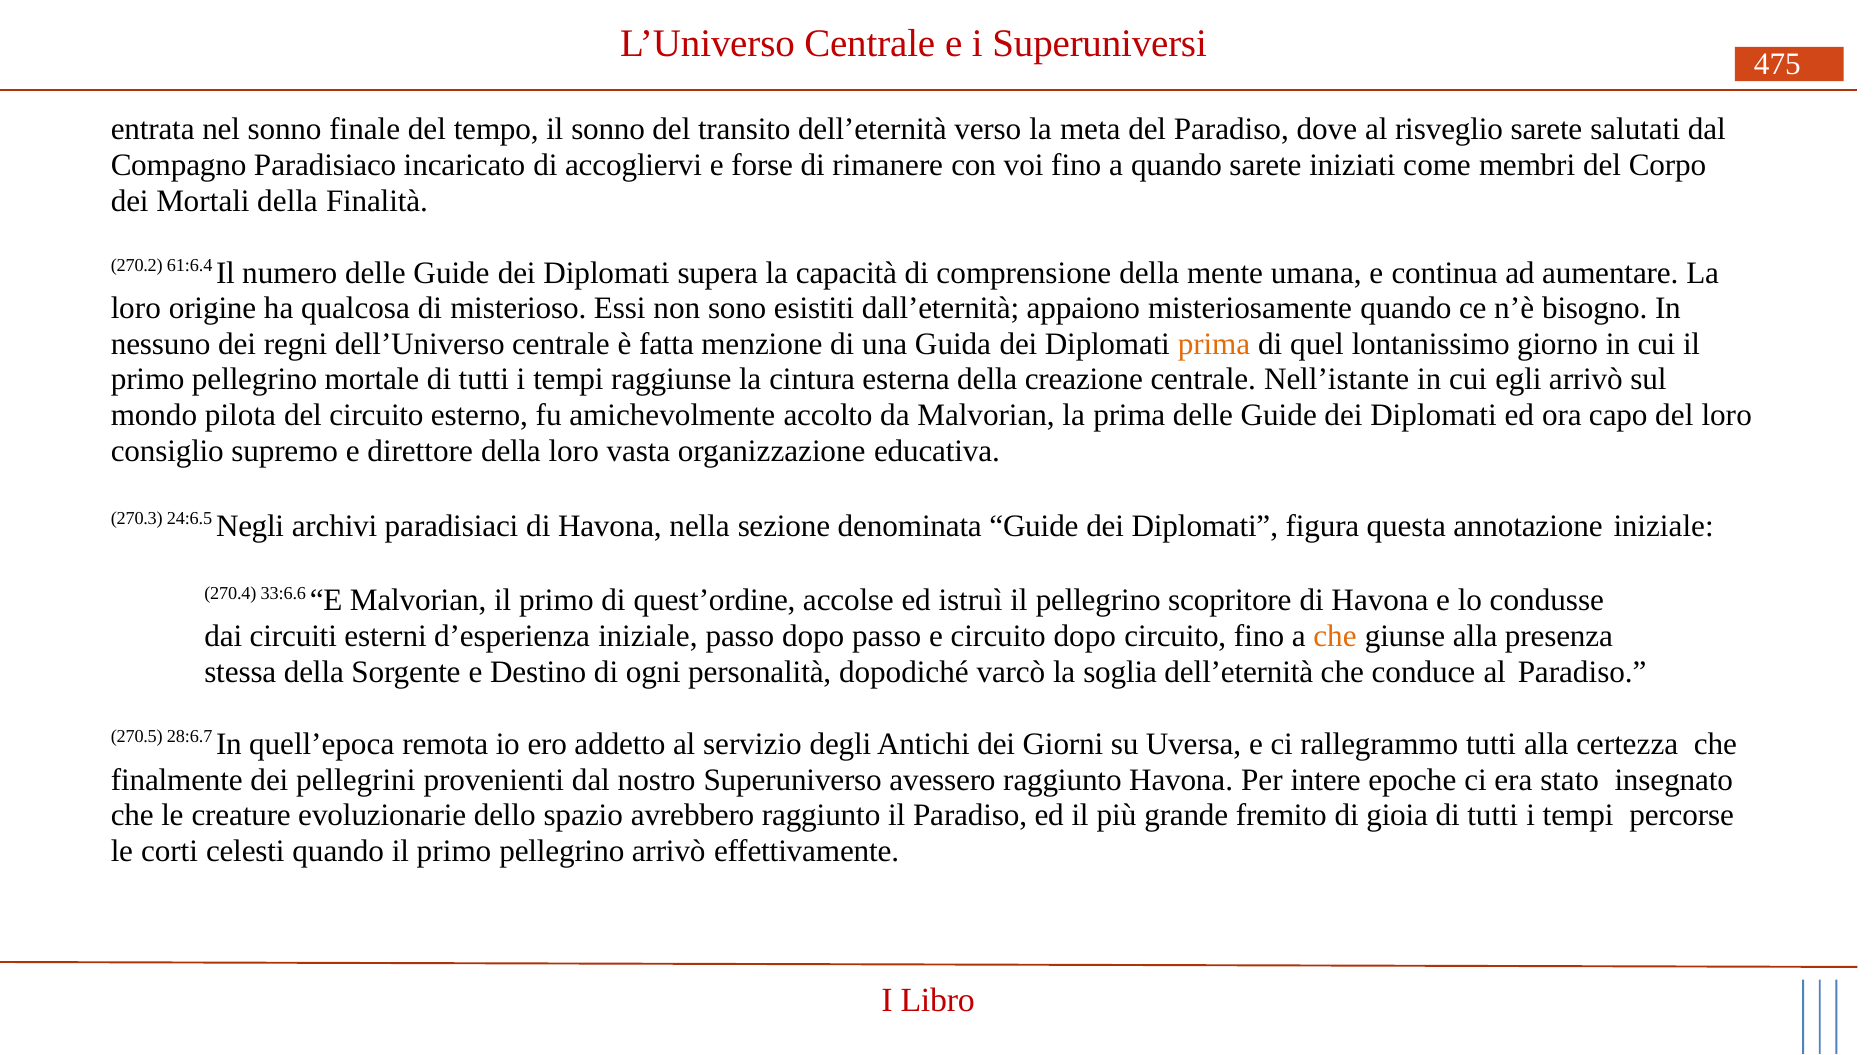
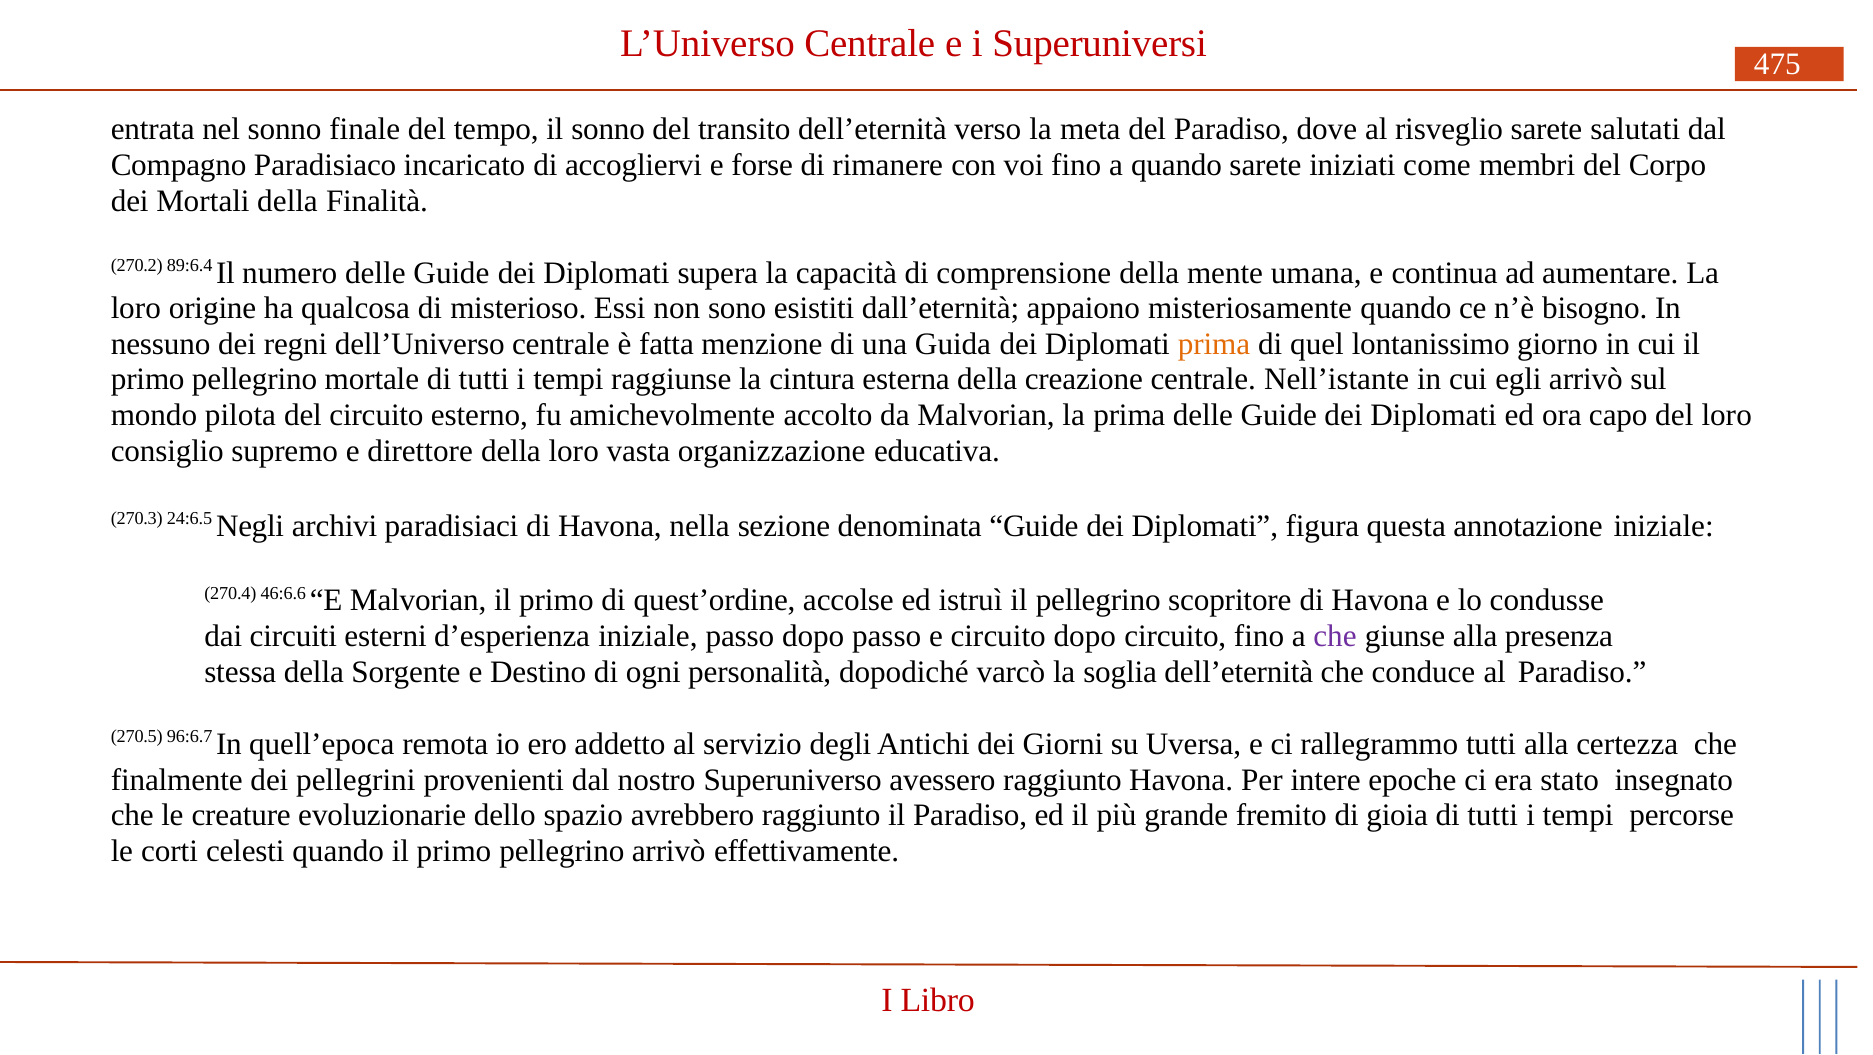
61:6.4: 61:6.4 -> 89:6.4
33:6.6: 33:6.6 -> 46:6.6
che at (1335, 636) colour: orange -> purple
28:6.7: 28:6.7 -> 96:6.7
